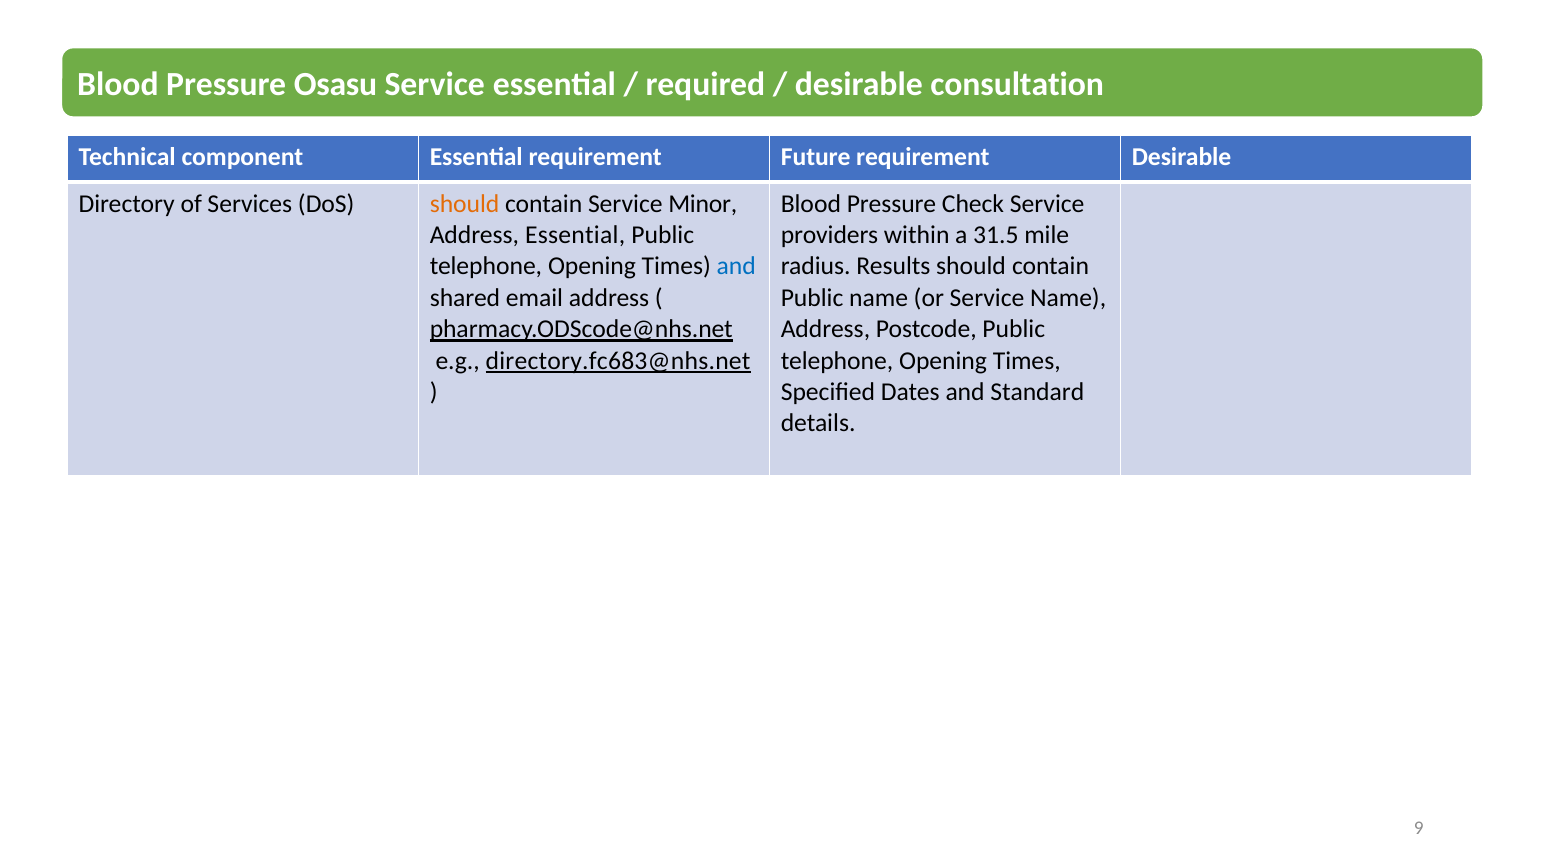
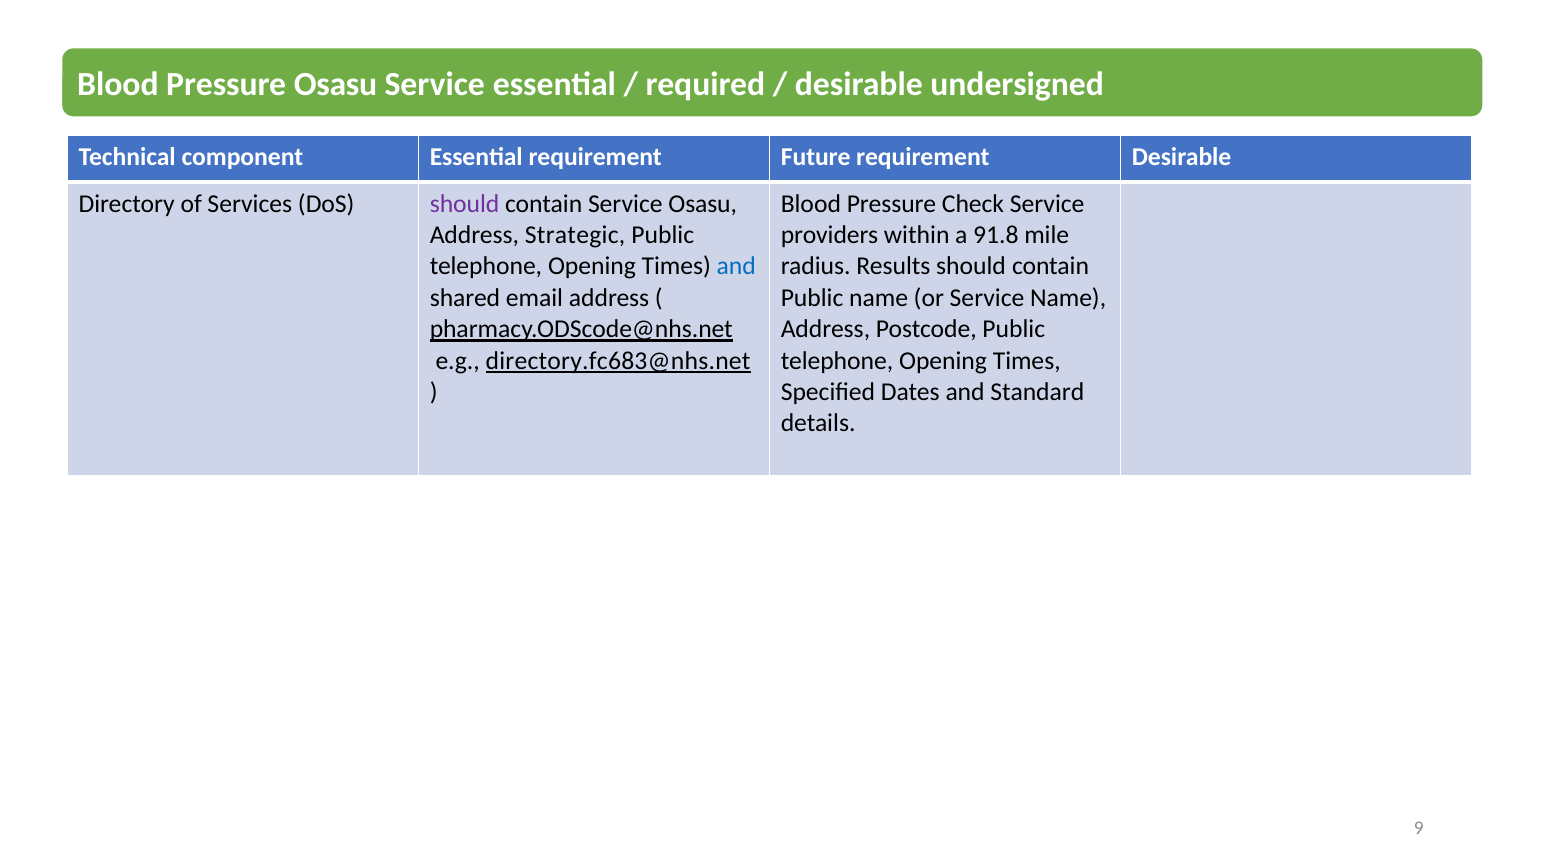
consultation: consultation -> undersigned
should at (465, 204) colour: orange -> purple
Service Minor: Minor -> Osasu
Address Essential: Essential -> Strategic
31.5: 31.5 -> 91.8
